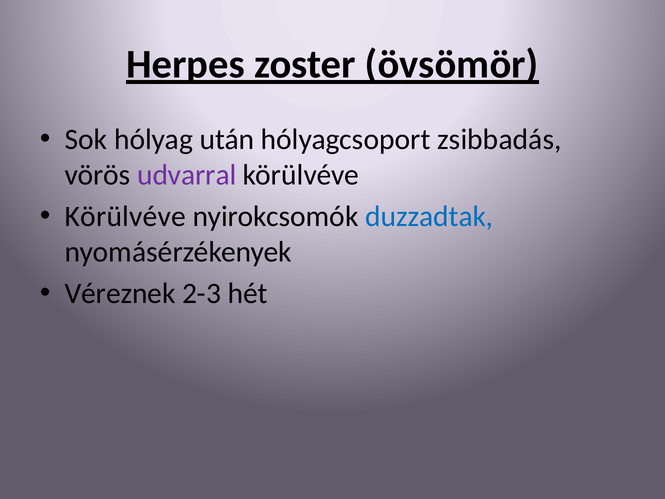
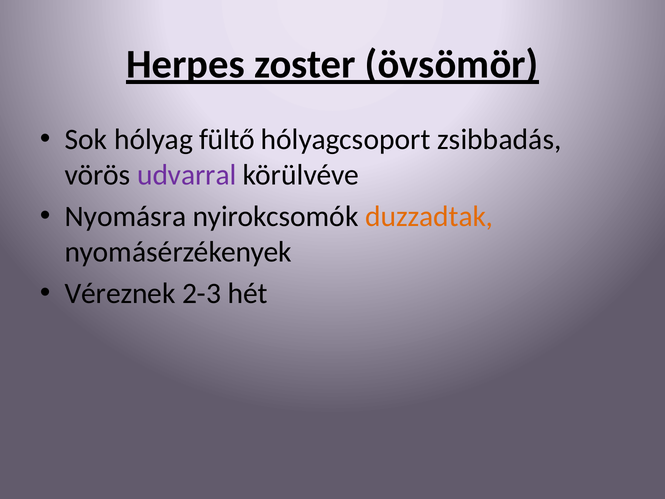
után: után -> fültő
Körülvéve at (125, 216): Körülvéve -> Nyomásra
duzzadtak colour: blue -> orange
